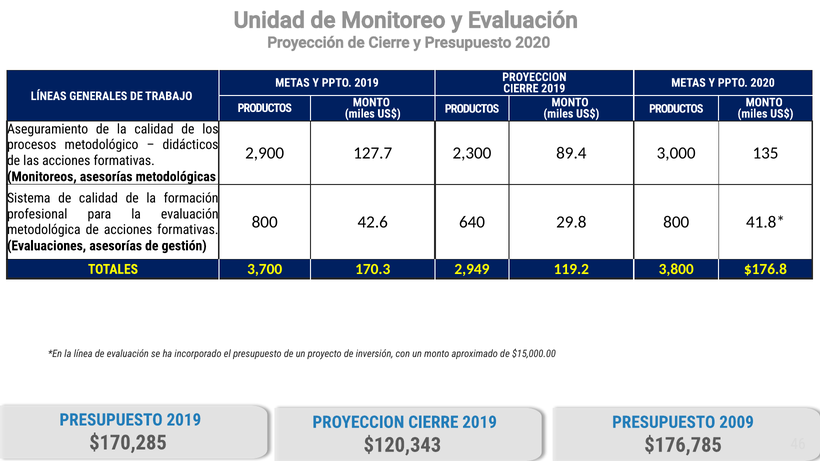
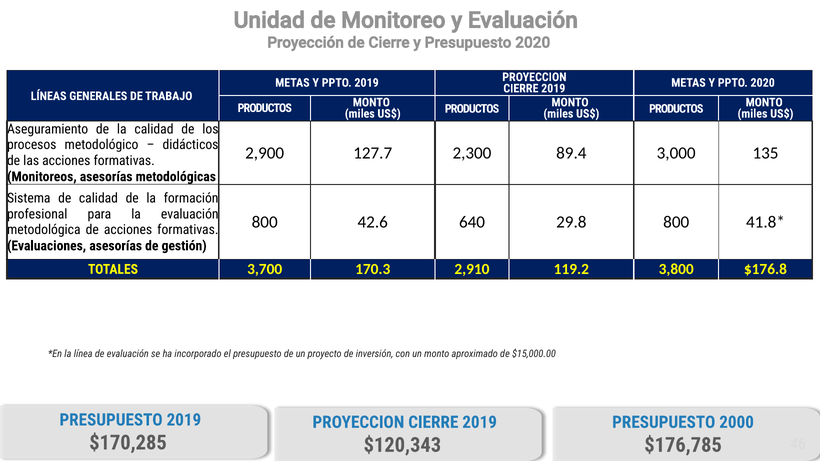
2,949: 2,949 -> 2,910
2009: 2009 -> 2000
